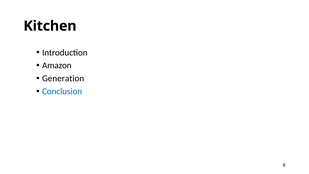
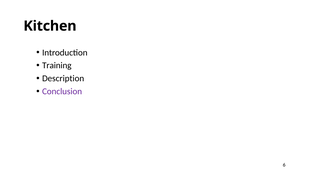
Amazon: Amazon -> Training
Generation: Generation -> Description
Conclusion colour: blue -> purple
